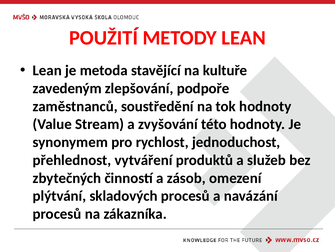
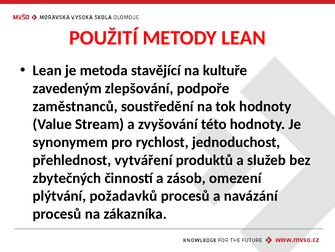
skladových: skladových -> požadavků
